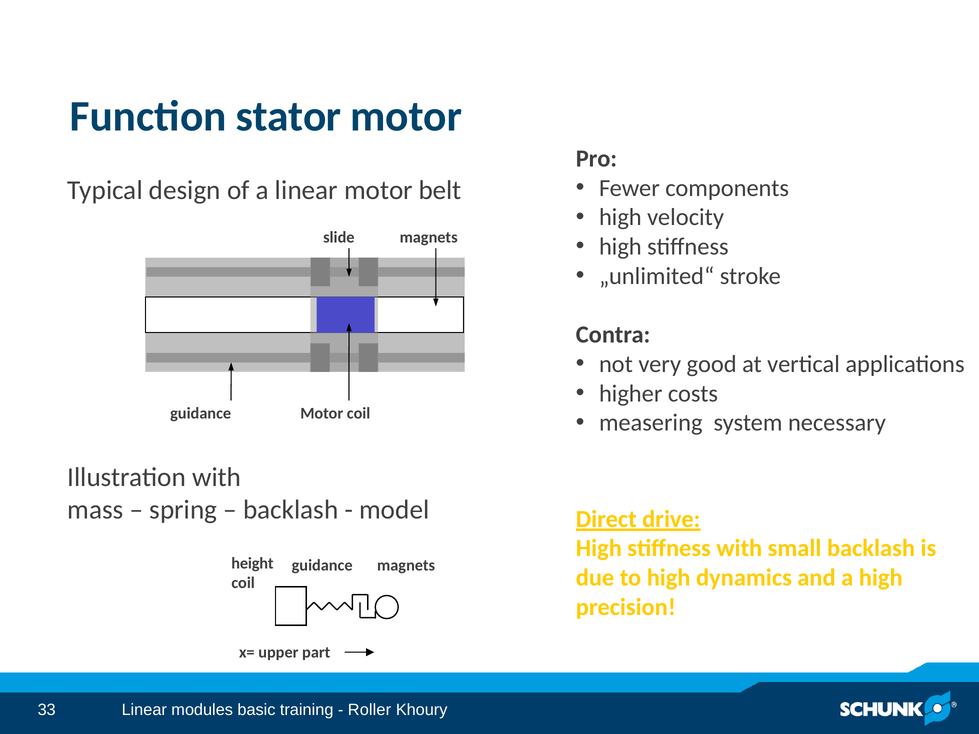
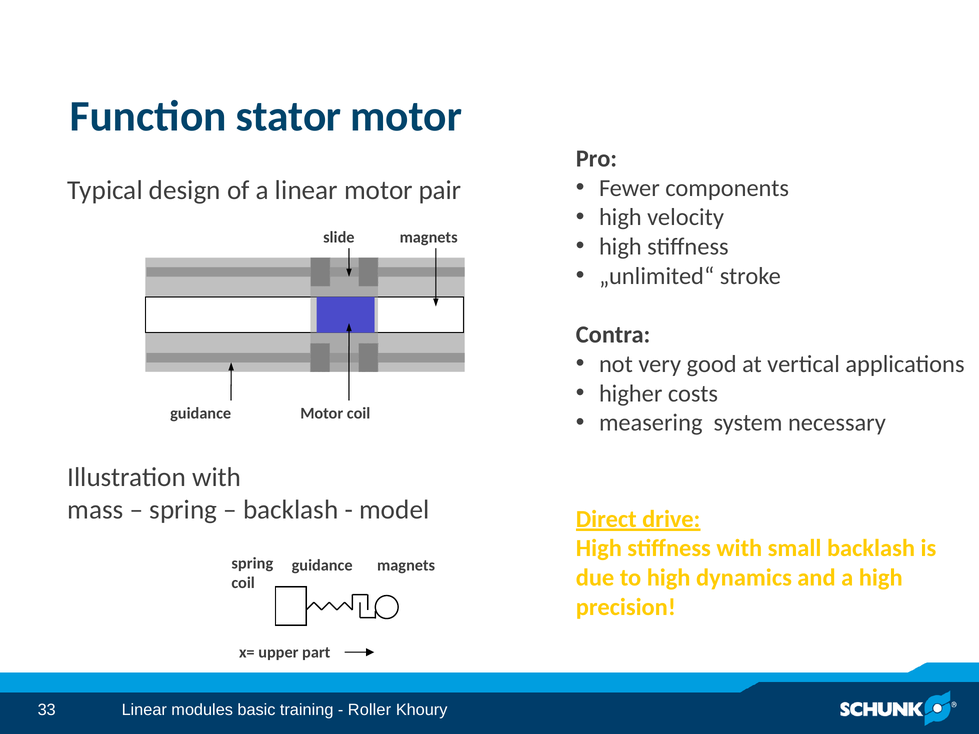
belt: belt -> pair
height at (252, 564): height -> spring
